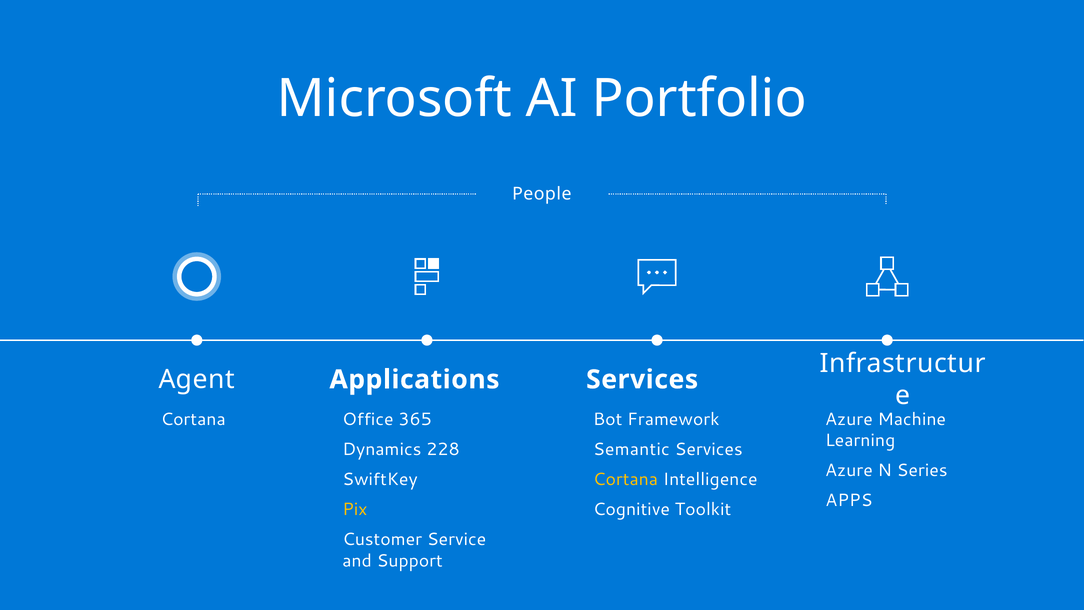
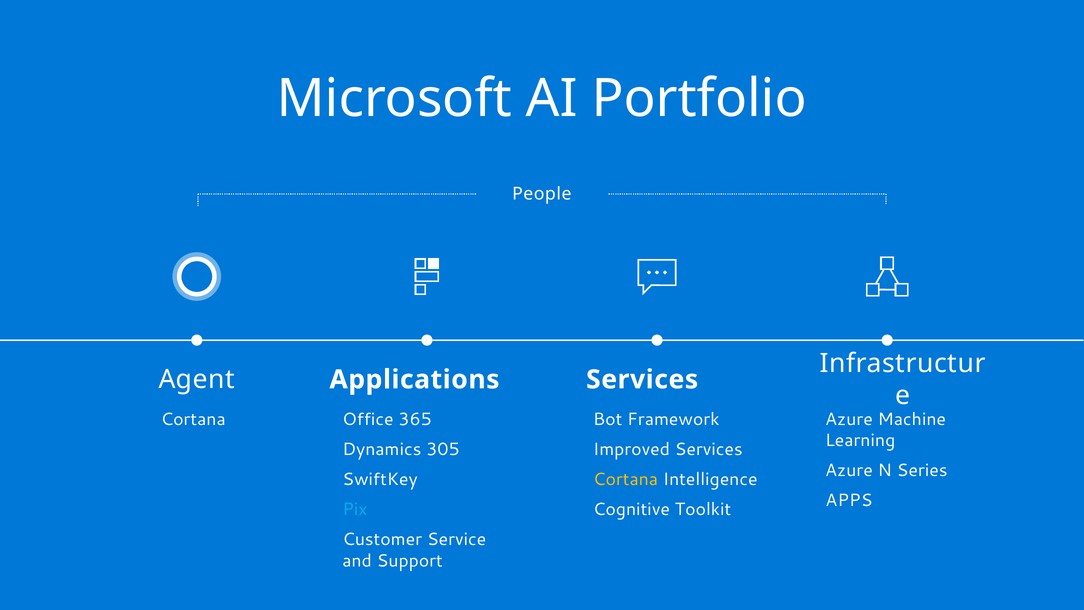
228: 228 -> 305
Semantic: Semantic -> Improved
Pix colour: yellow -> light blue
